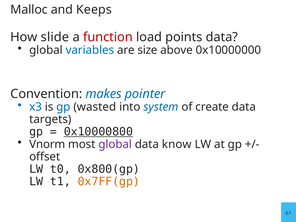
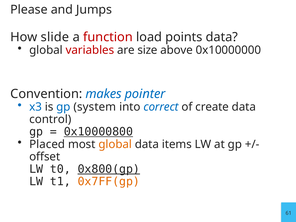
Malloc: Malloc -> Please
Keeps: Keeps -> Jumps
variables colour: blue -> red
wasted: wasted -> system
system: system -> correct
targets: targets -> control
Vnorm: Vnorm -> Placed
global at (115, 144) colour: purple -> orange
know: know -> items
0x800(gp underline: none -> present
